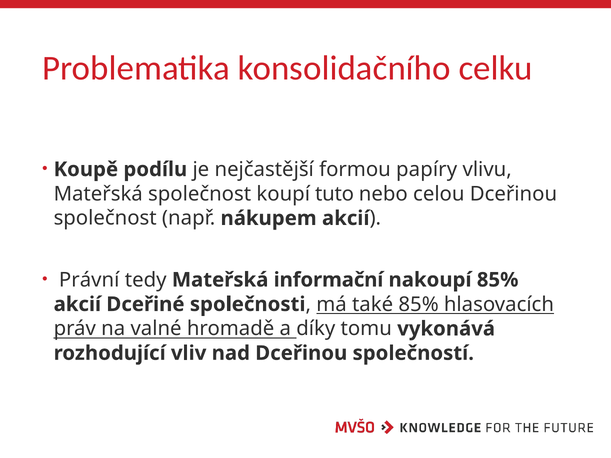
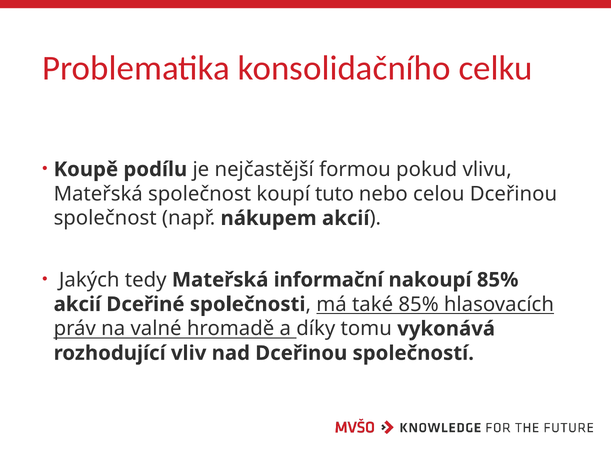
papíry: papíry -> pokud
Právní: Právní -> Jakých
